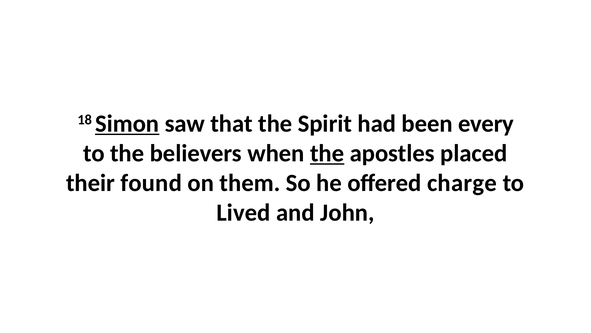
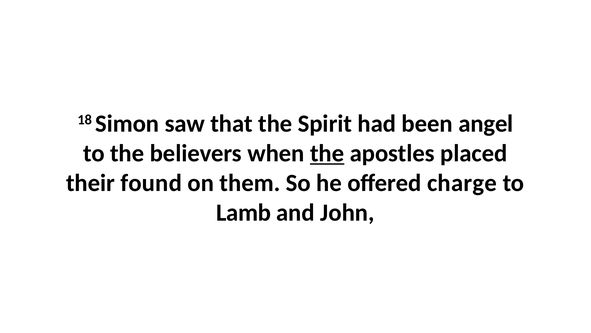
Simon underline: present -> none
every: every -> angel
Lived: Lived -> Lamb
